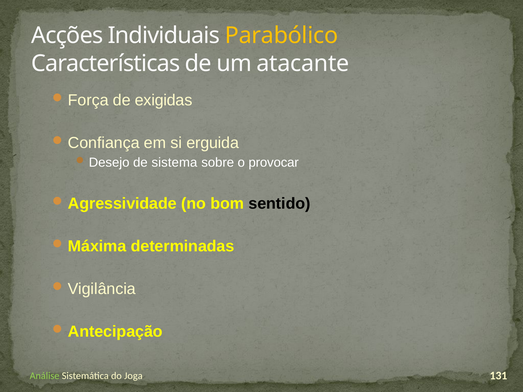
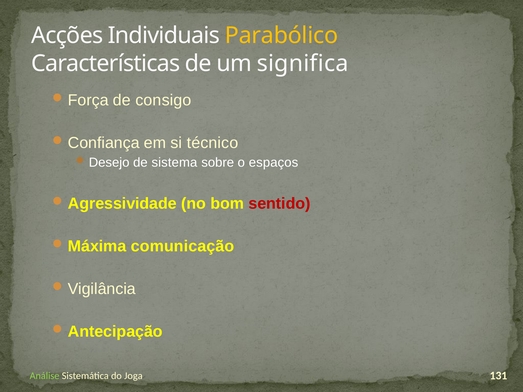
atacante: atacante -> significa
exigidas: exigidas -> consigo
erguida: erguida -> técnico
provocar: provocar -> espaços
sentido colour: black -> red
determinadas: determinadas -> comunicação
